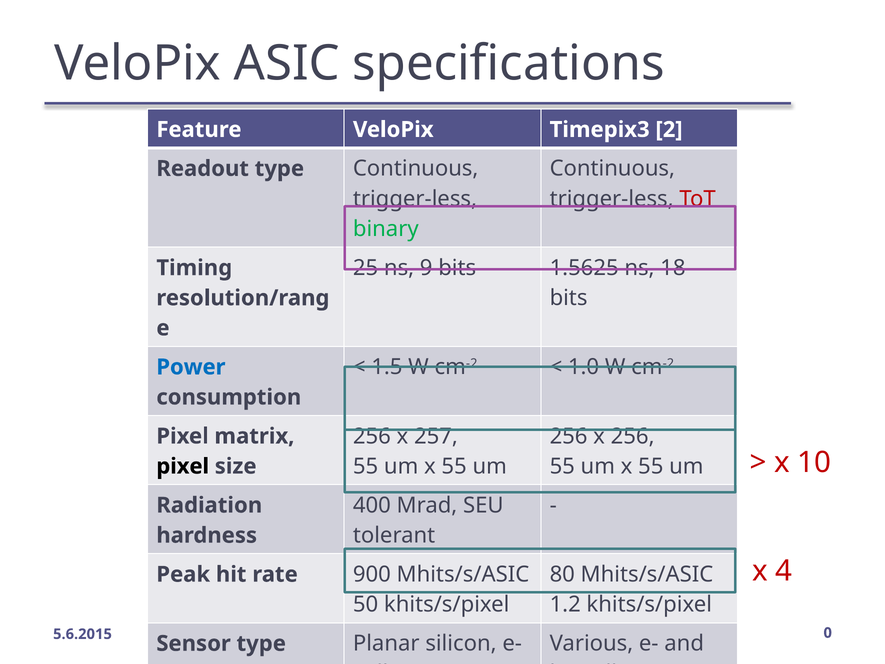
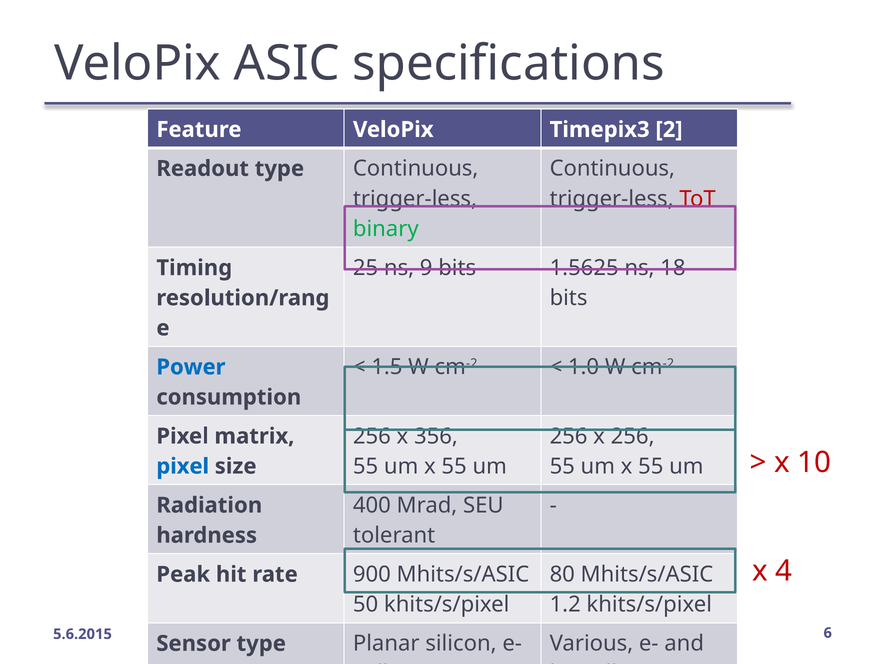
257: 257 -> 356
pixel at (183, 466) colour: black -> blue
0: 0 -> 6
